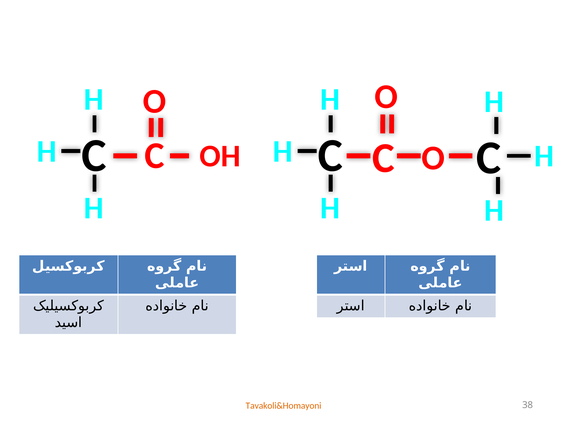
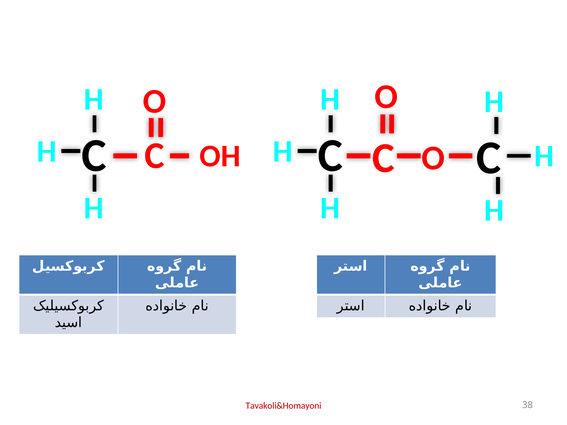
Tavakoli&Homayoni colour: orange -> red
